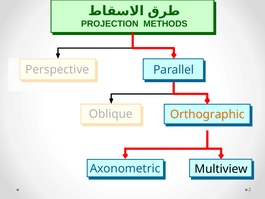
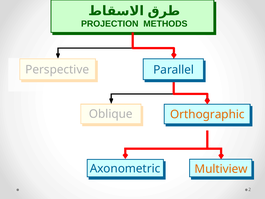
Multiview colour: black -> orange
